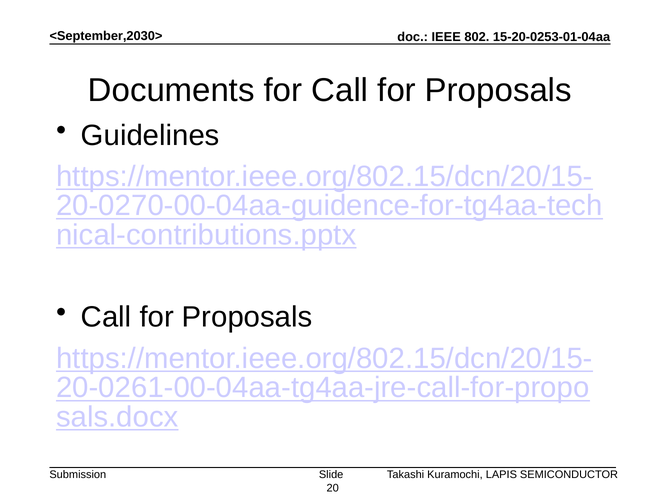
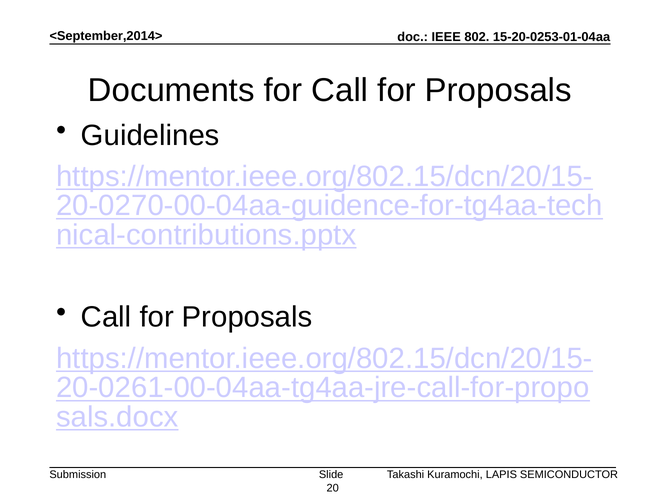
<September,2030>: <September,2030> -> <September,2014>
